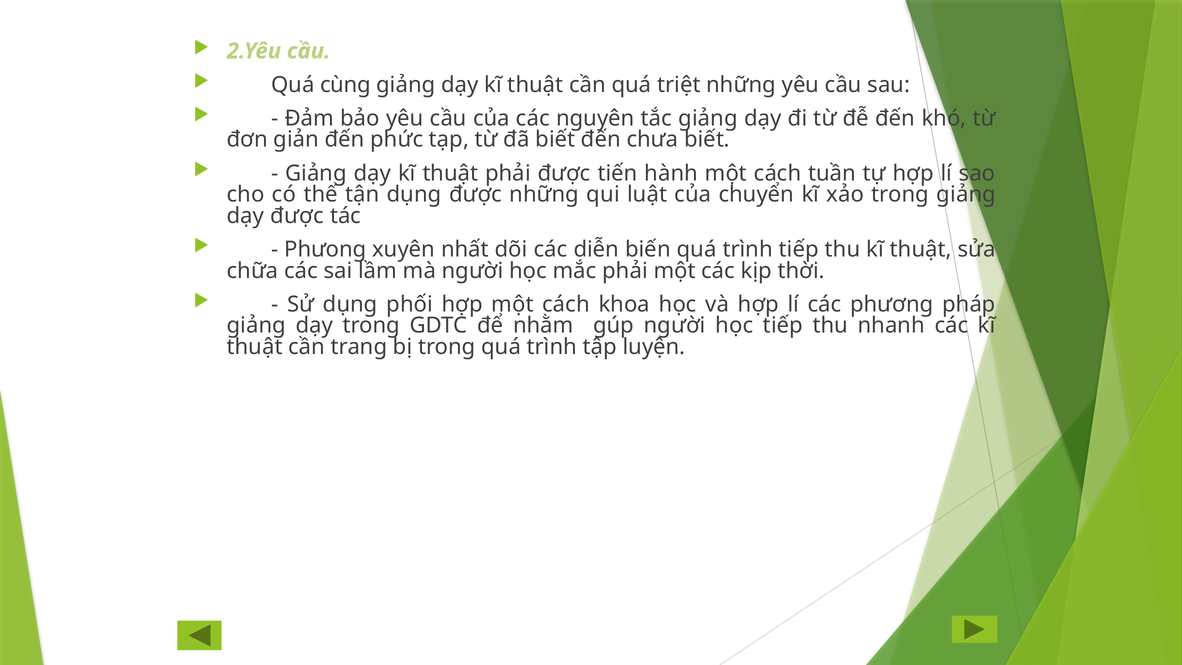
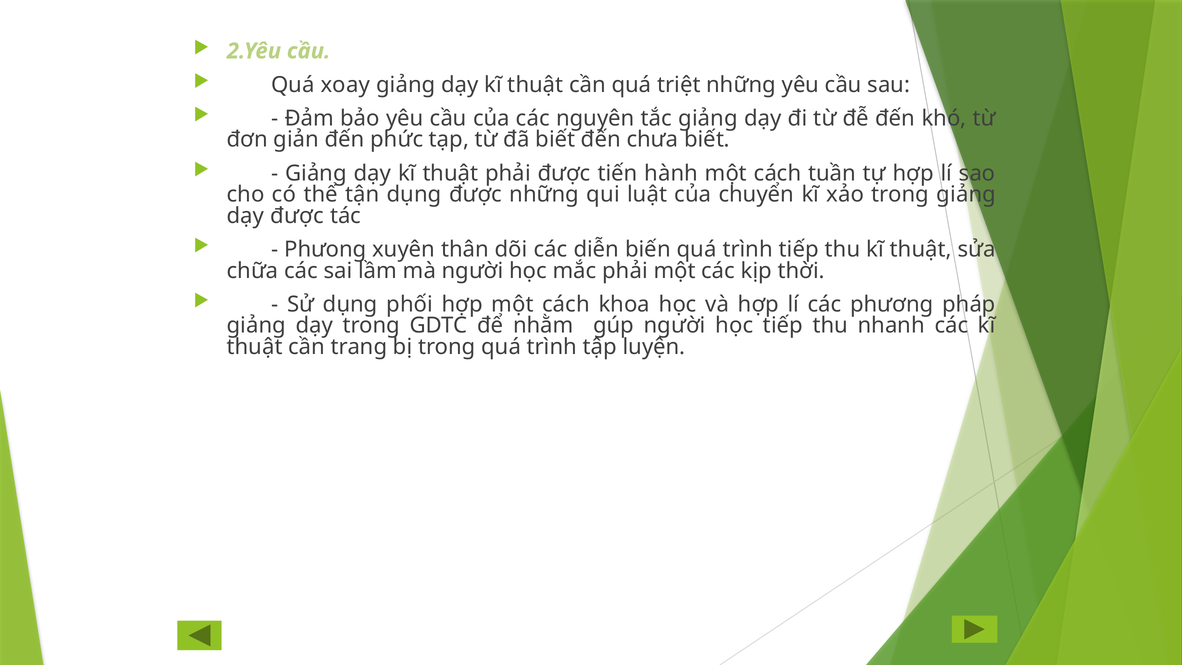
cùng: cùng -> xoay
nhất: nhất -> thân
